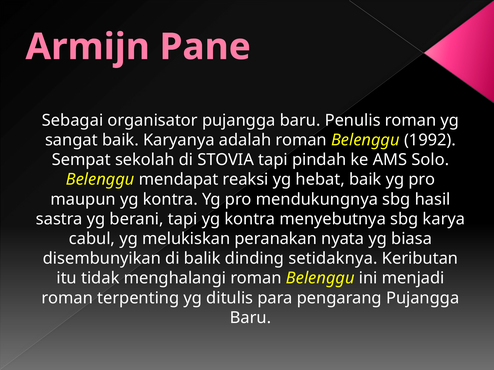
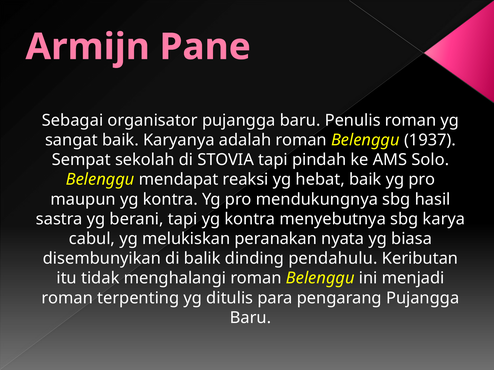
1992: 1992 -> 1937
setidaknya: setidaknya -> pendahulu
